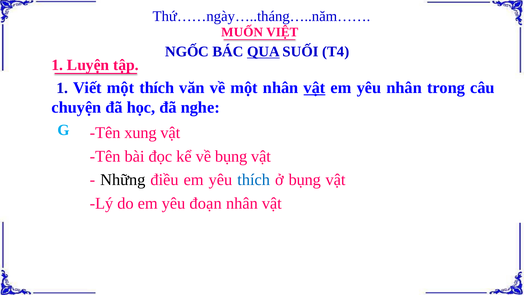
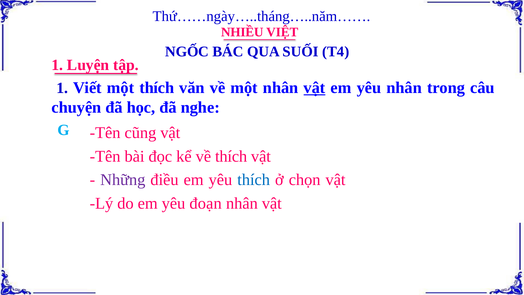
MUỐN: MUỐN -> NHIỀU
QUA underline: present -> none
xung: xung -> cũng
về bụng: bụng -> thích
Những colour: black -> purple
ở bụng: bụng -> chọn
